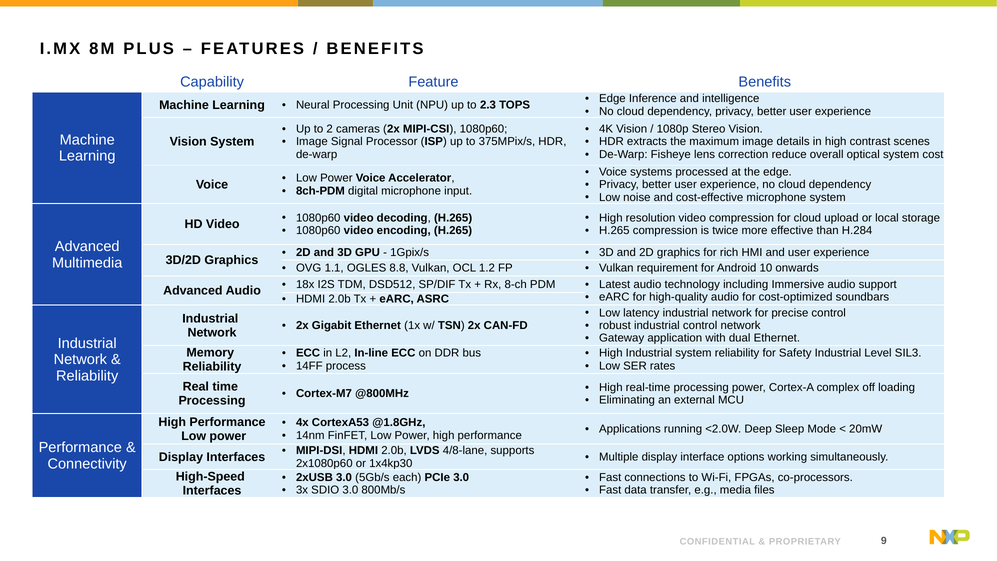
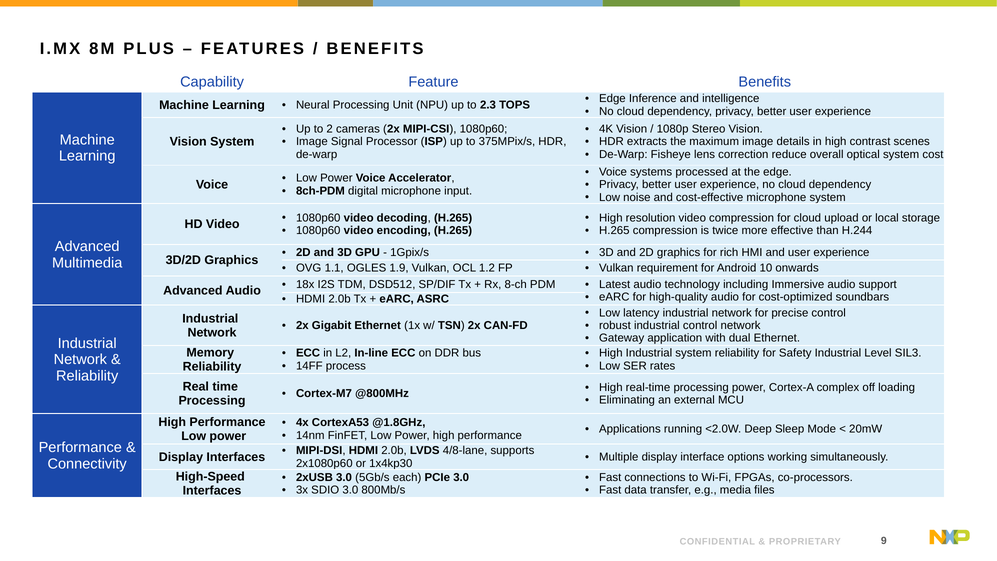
H.284: H.284 -> H.244
8.8: 8.8 -> 1.9
